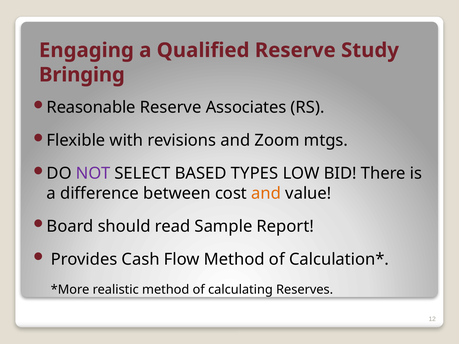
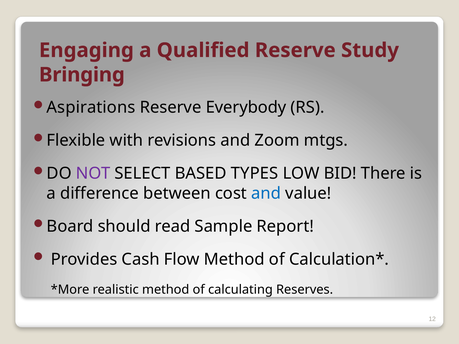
Reasonable: Reasonable -> Aspirations
Associates: Associates -> Everybody
and at (266, 193) colour: orange -> blue
